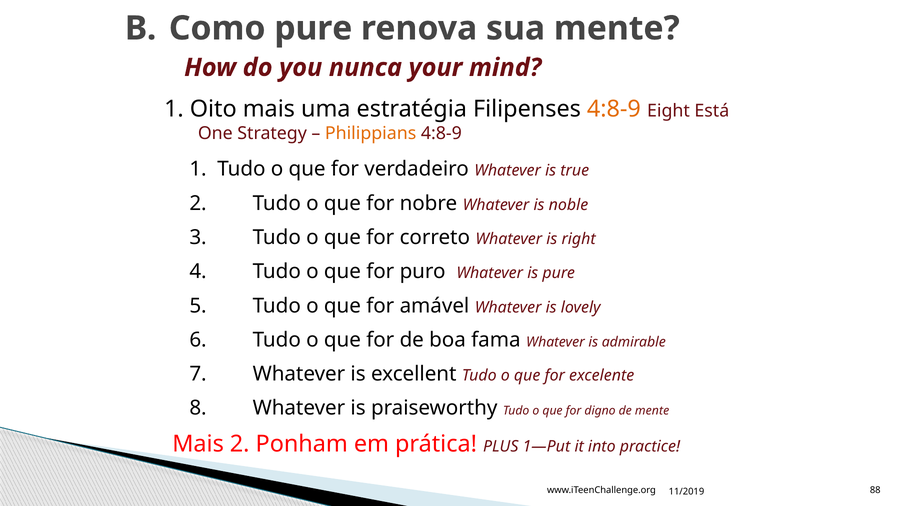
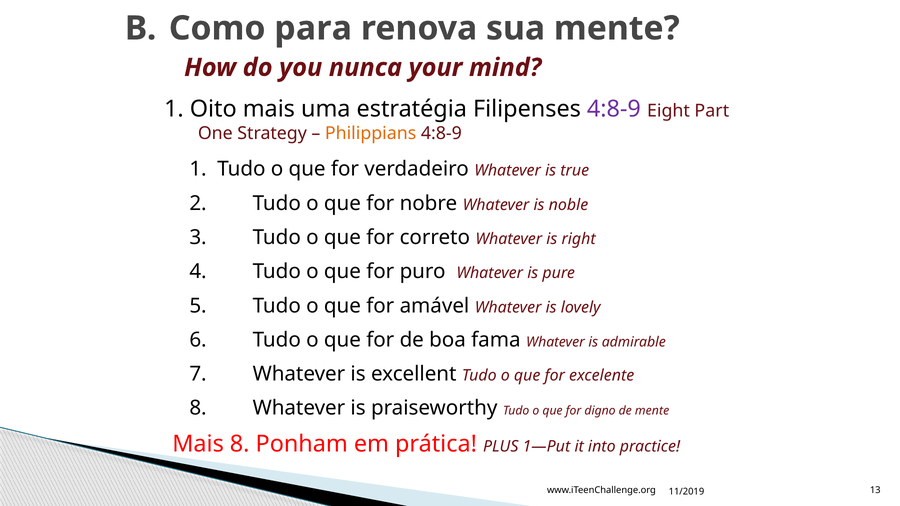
Como pure: pure -> para
4:8-9 at (614, 109) colour: orange -> purple
Está: Está -> Part
Mais 2: 2 -> 8
88: 88 -> 13
